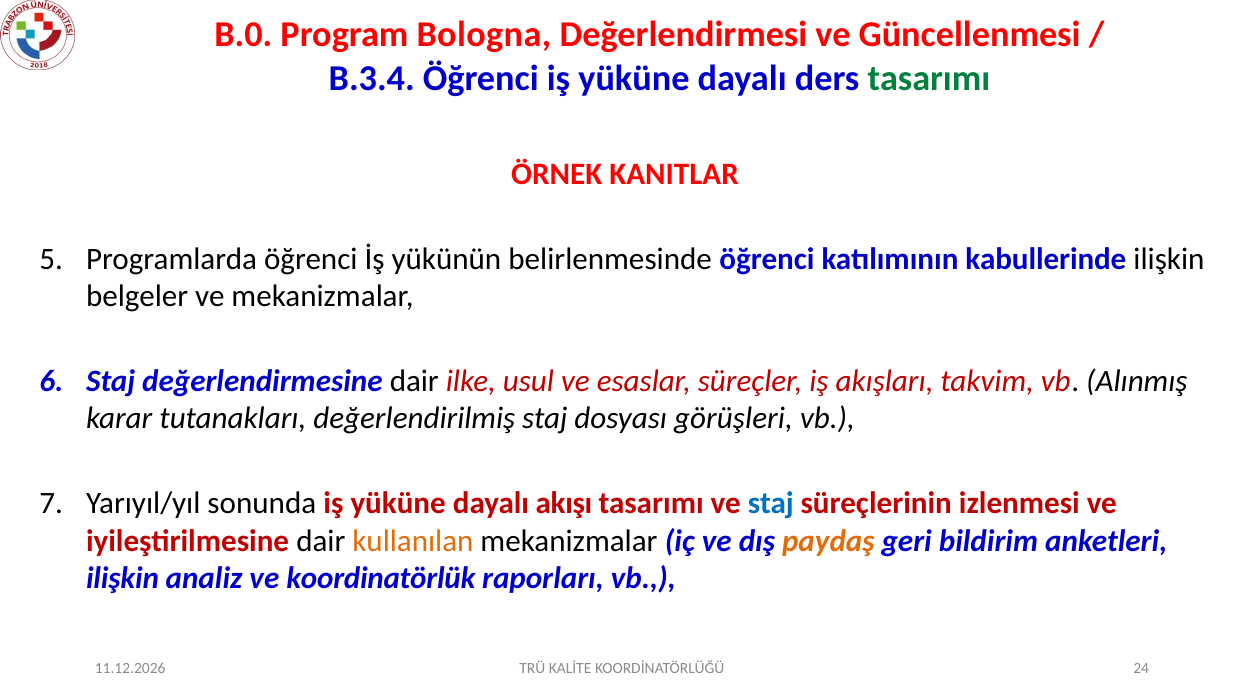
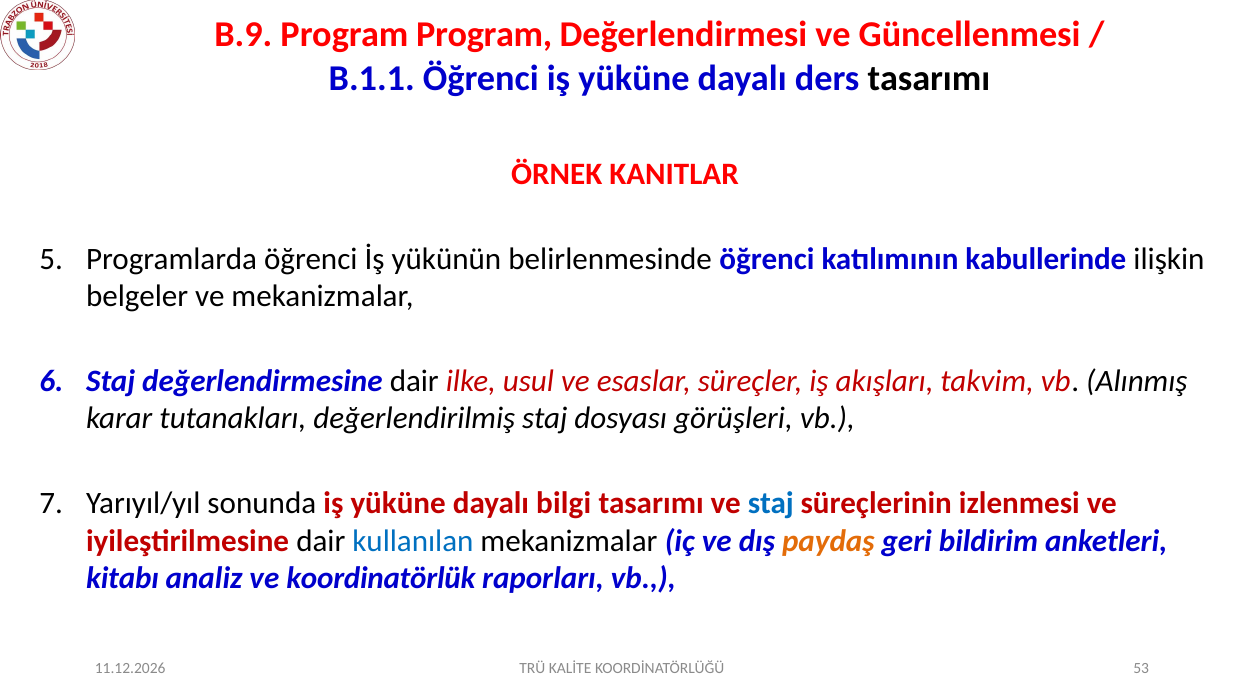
B.0: B.0 -> B.9
Program Bologna: Bologna -> Program
B.3.4: B.3.4 -> B.1.1
tasarımı at (929, 78) colour: green -> black
akışı: akışı -> bilgi
kullanılan colour: orange -> blue
ilişkin at (122, 578): ilişkin -> kitabı
24: 24 -> 53
